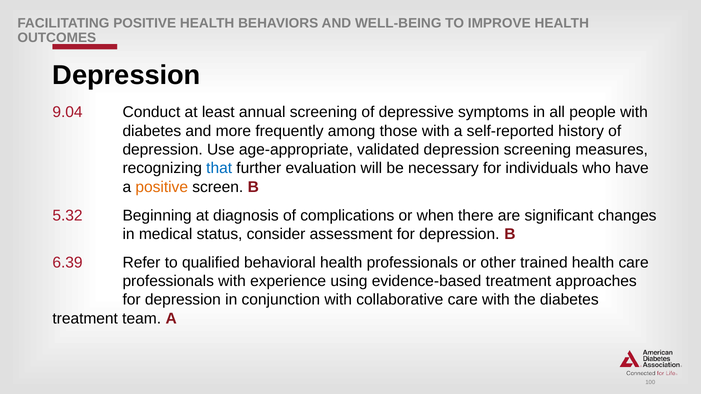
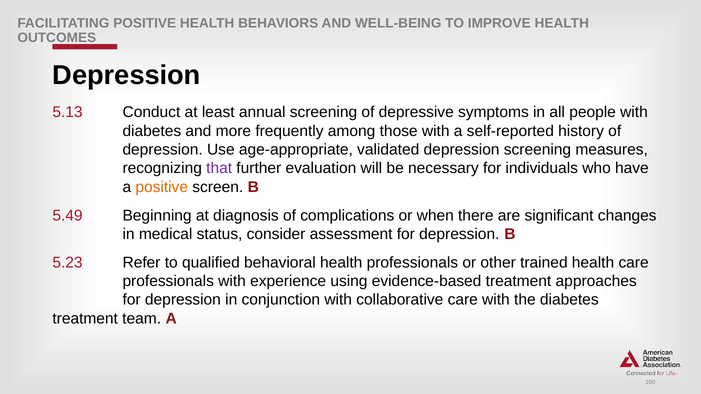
9.04: 9.04 -> 5.13
that colour: blue -> purple
5.32: 5.32 -> 5.49
6.39: 6.39 -> 5.23
